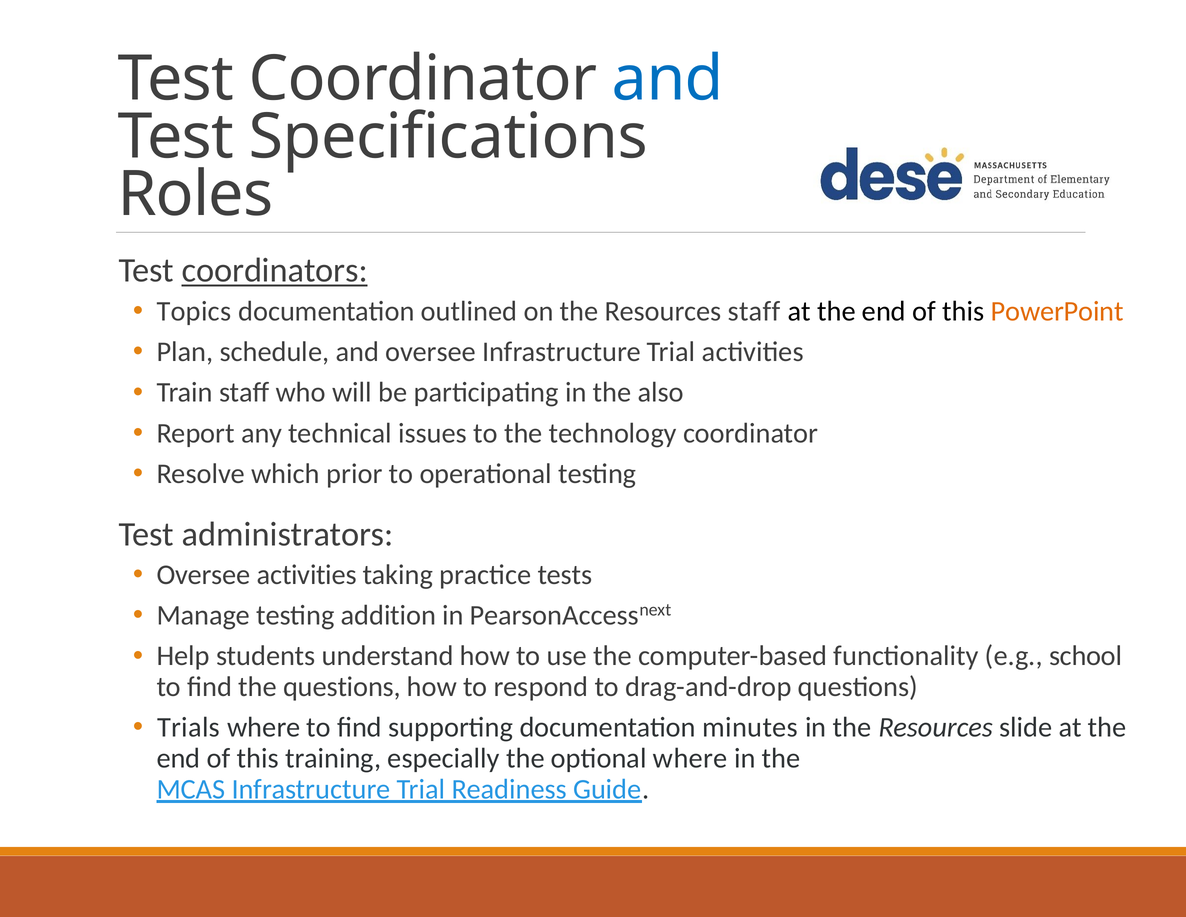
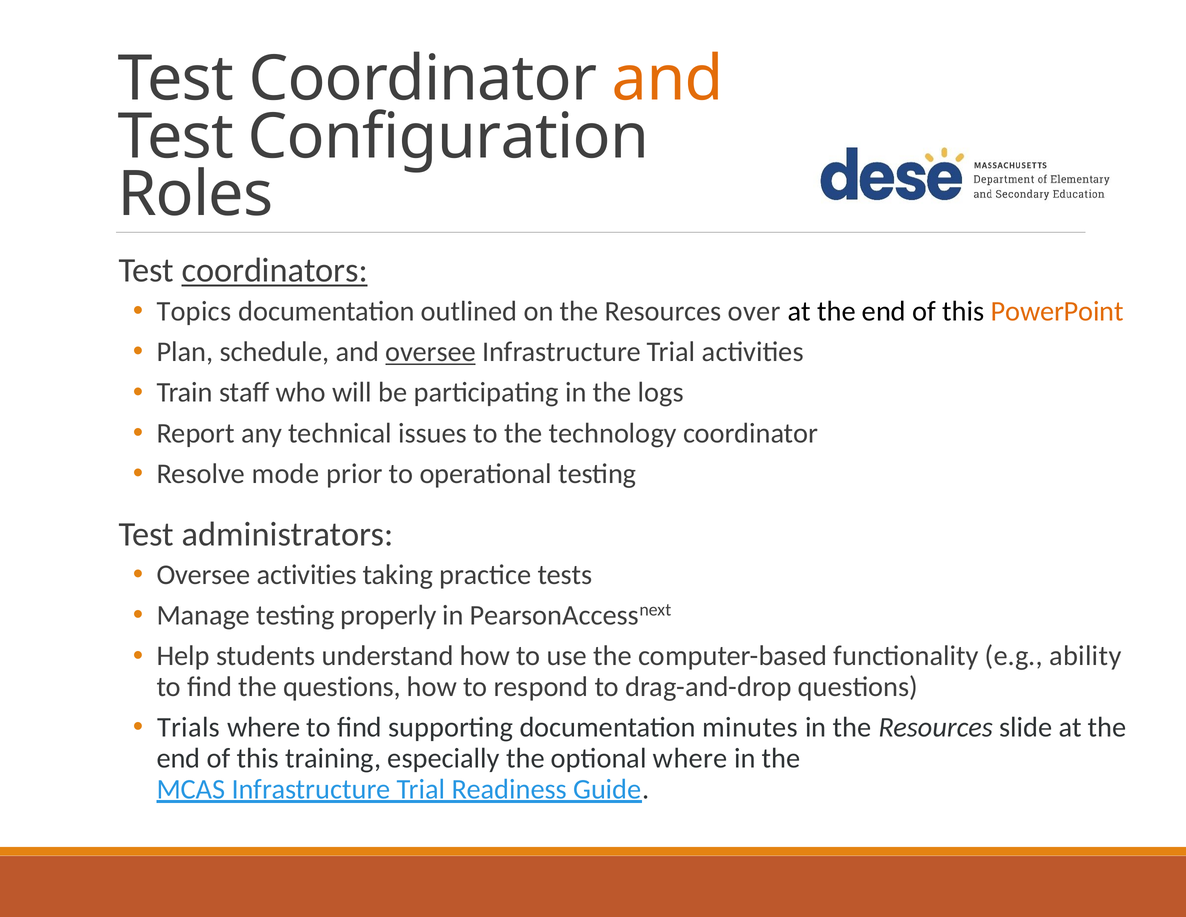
and at (668, 79) colour: blue -> orange
Specifications: Specifications -> Configuration
Resources staff: staff -> over
oversee at (431, 352) underline: none -> present
also: also -> logs
which: which -> mode
addition: addition -> properly
school: school -> ability
